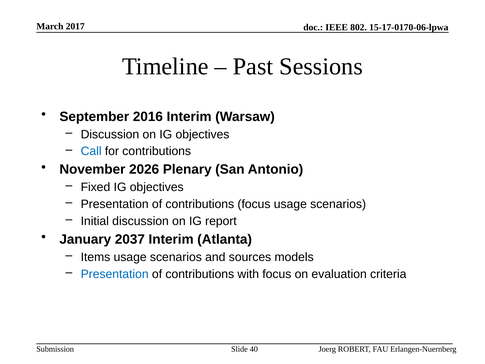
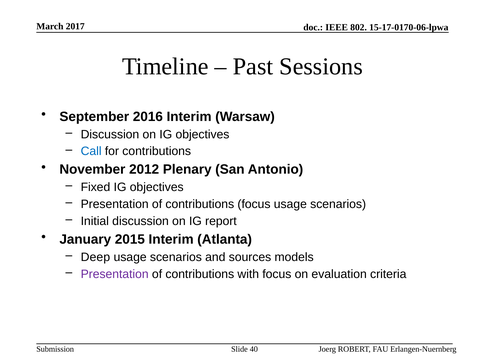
2026: 2026 -> 2012
2037: 2037 -> 2015
Items: Items -> Deep
Presentation at (115, 274) colour: blue -> purple
